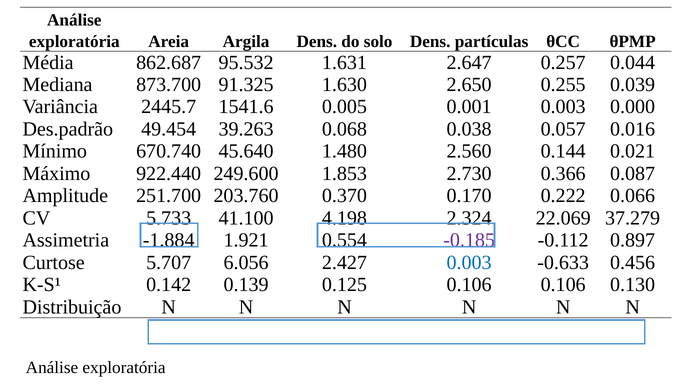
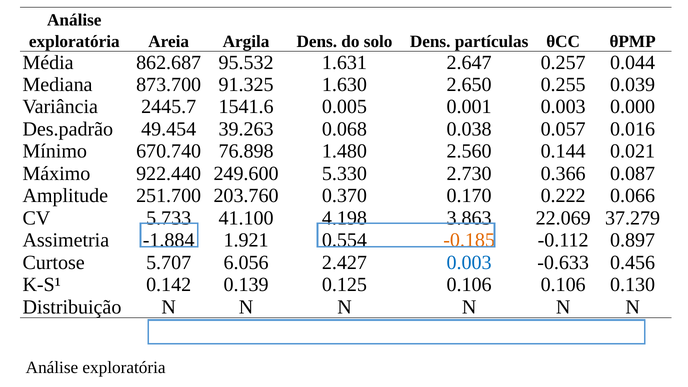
45.640: 45.640 -> 76.898
1.853: 1.853 -> 5.330
2.324: 2.324 -> 3.863
-0.185 colour: purple -> orange
